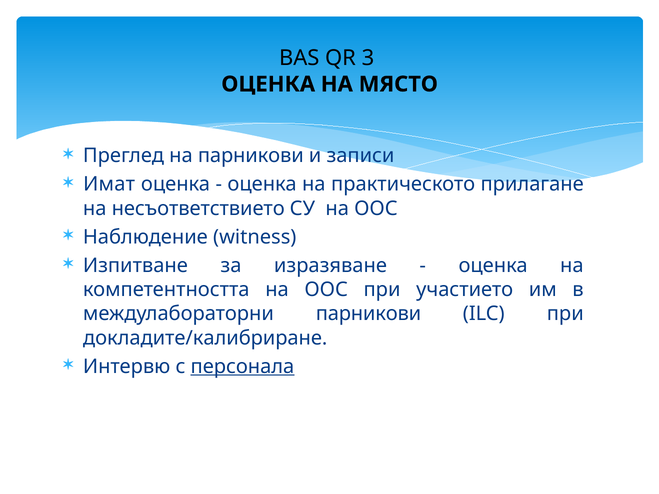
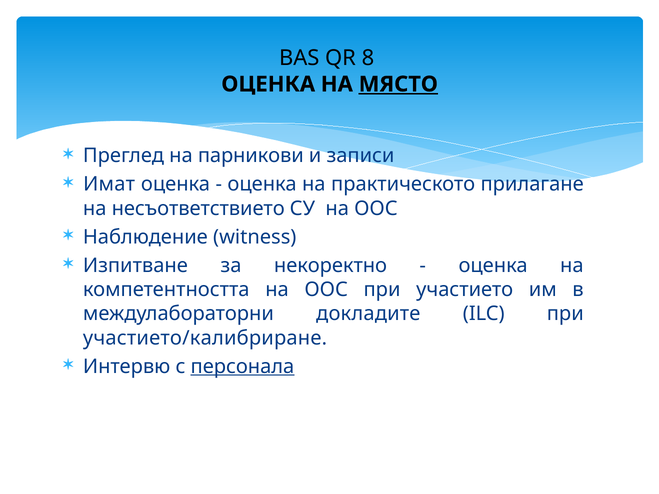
3: 3 -> 8
МЯСТО underline: none -> present
изразяване: изразяване -> некоректно
междулабораторни парникови: парникови -> докладите
докладите/калибриране: докладите/калибриране -> участието/калибриране
